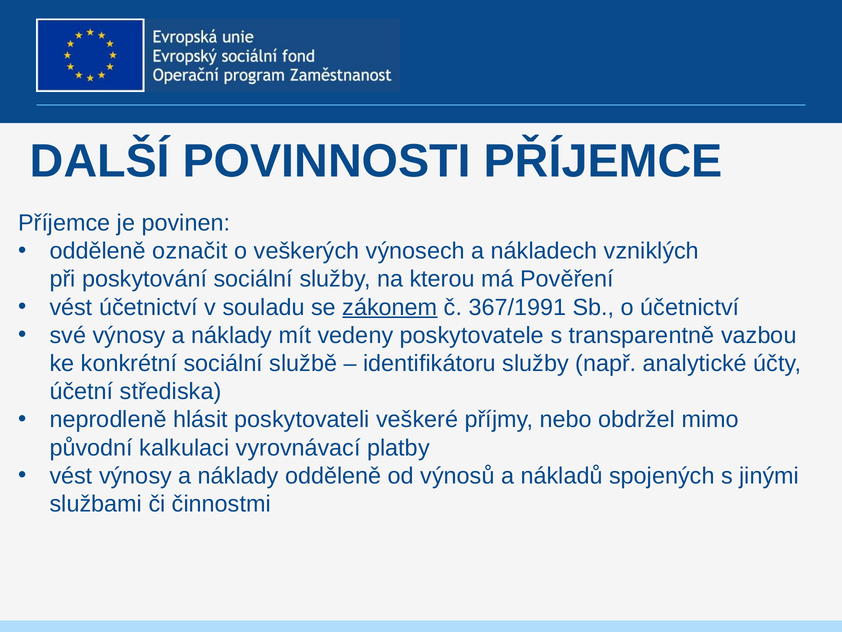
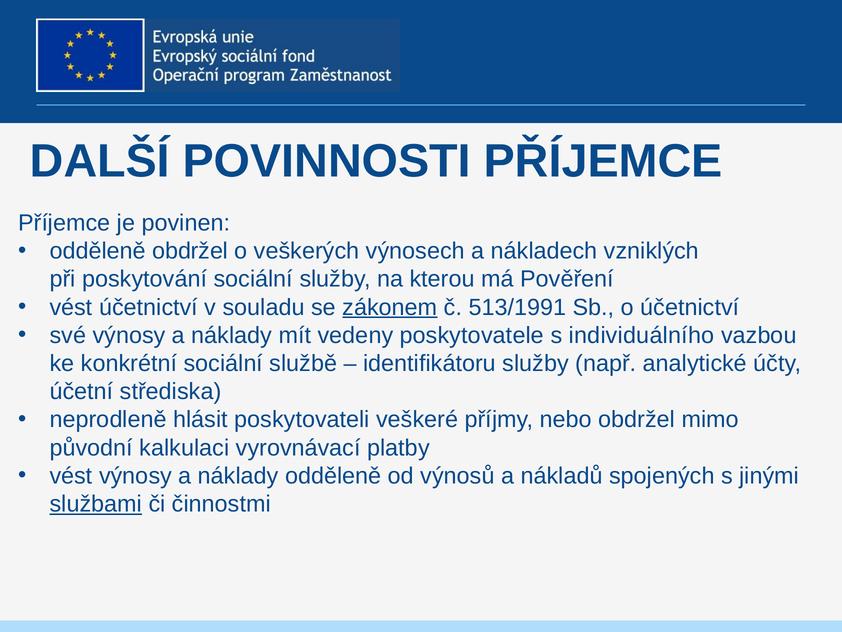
odděleně označit: označit -> obdržel
367/1991: 367/1991 -> 513/1991
transparentně: transparentně -> individuálního
službami underline: none -> present
